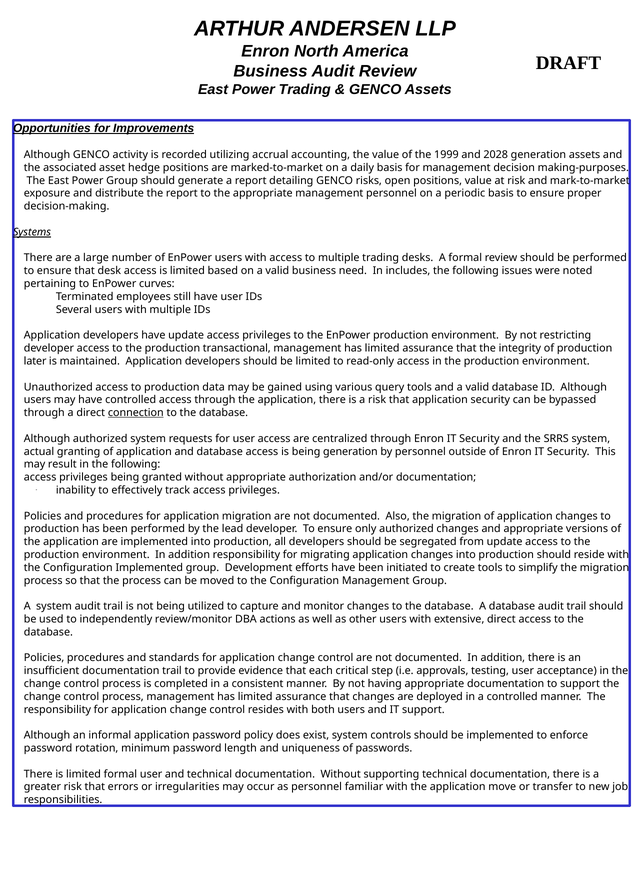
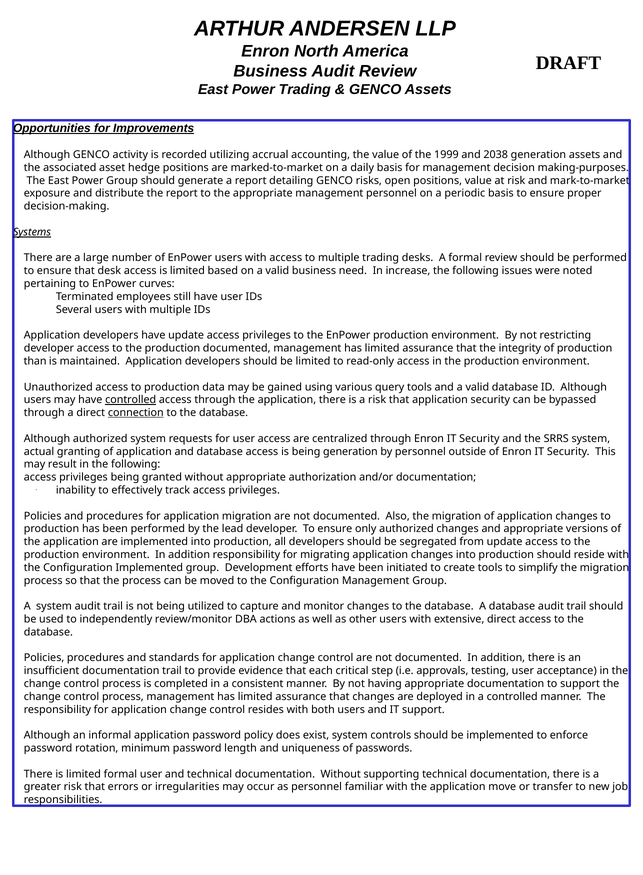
2028: 2028 -> 2038
includes: includes -> increase
production transactional: transactional -> documented
later: later -> than
controlled at (131, 400) underline: none -> present
